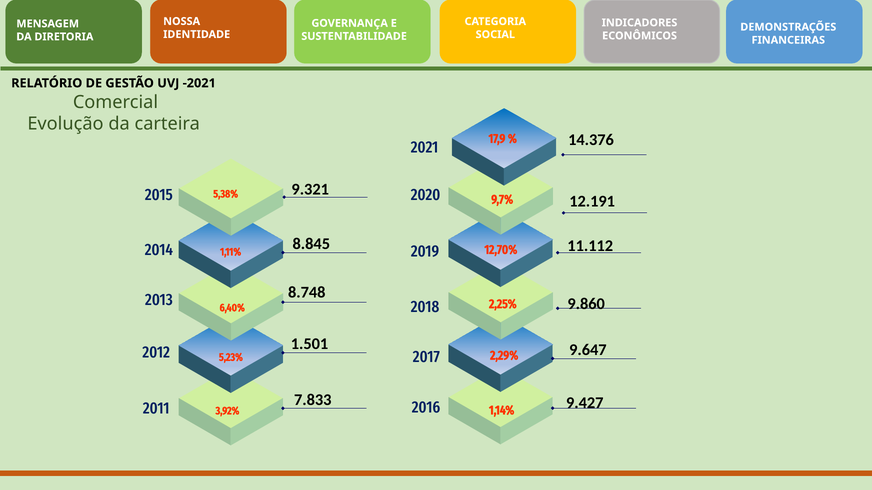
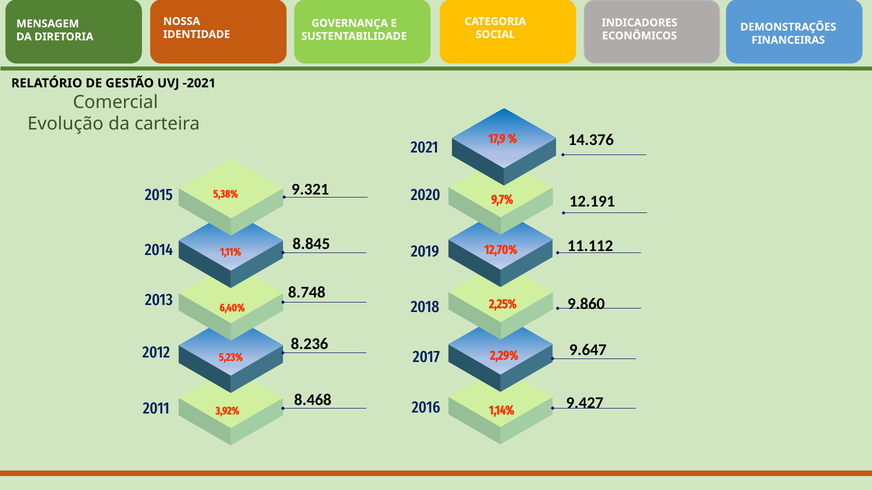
1.501: 1.501 -> 8.236
7.833: 7.833 -> 8.468
